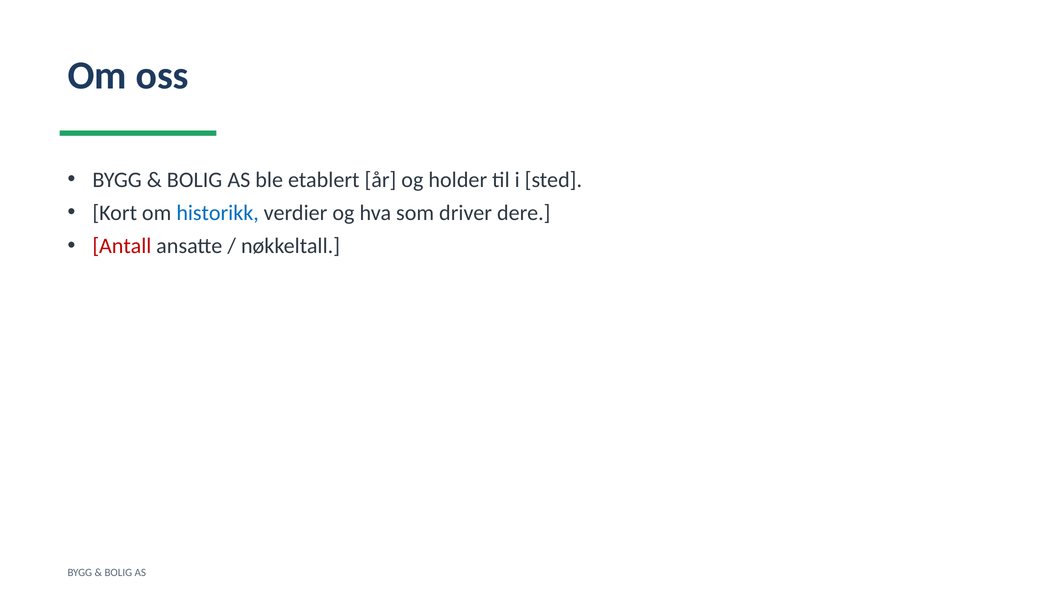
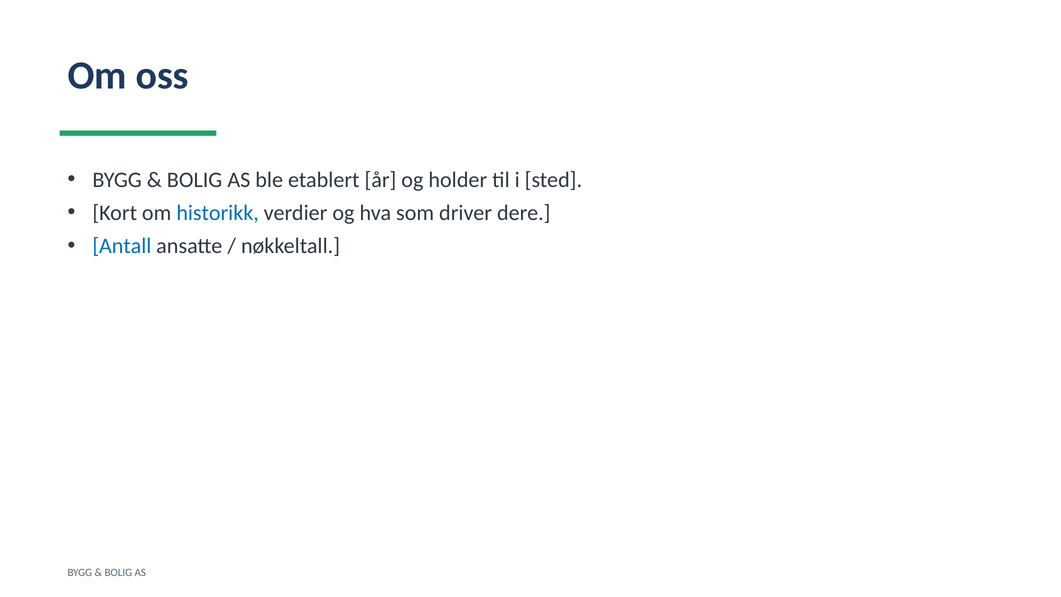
Antall colour: red -> blue
